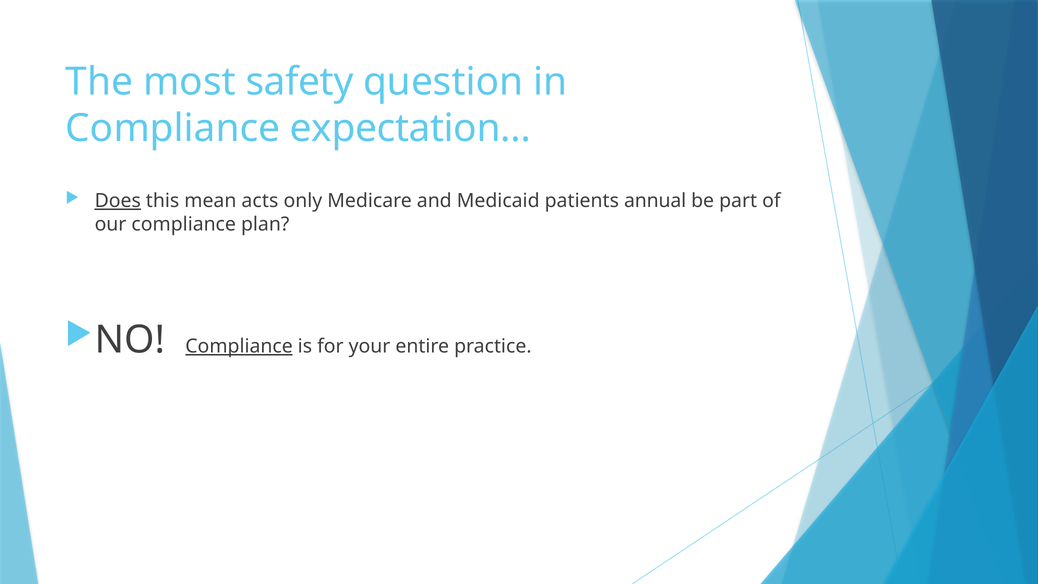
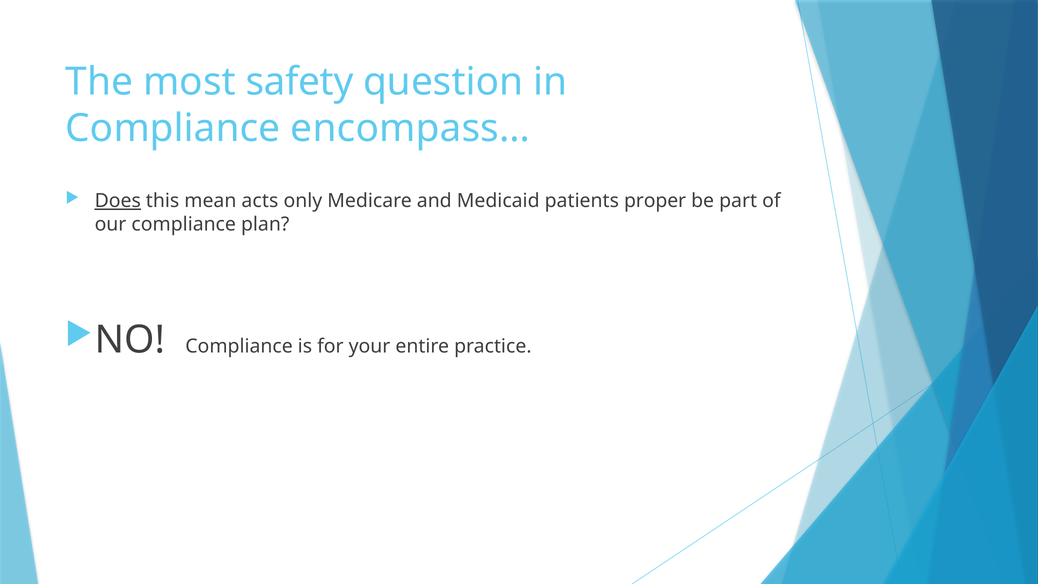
expectation…: expectation… -> encompass…
annual: annual -> proper
Compliance at (239, 346) underline: present -> none
